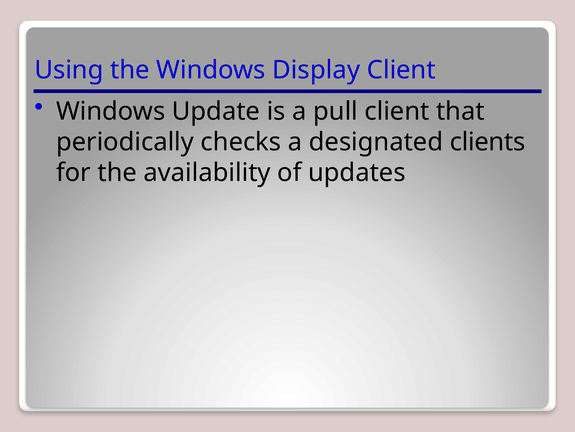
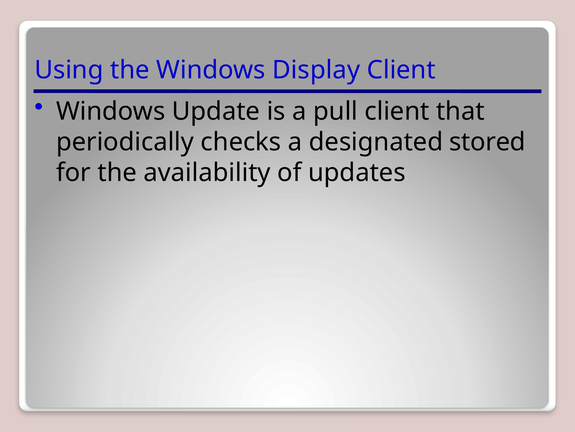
clients: clients -> stored
